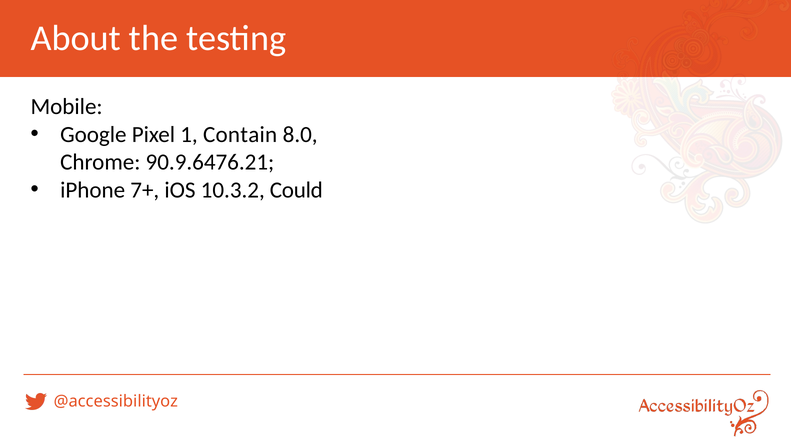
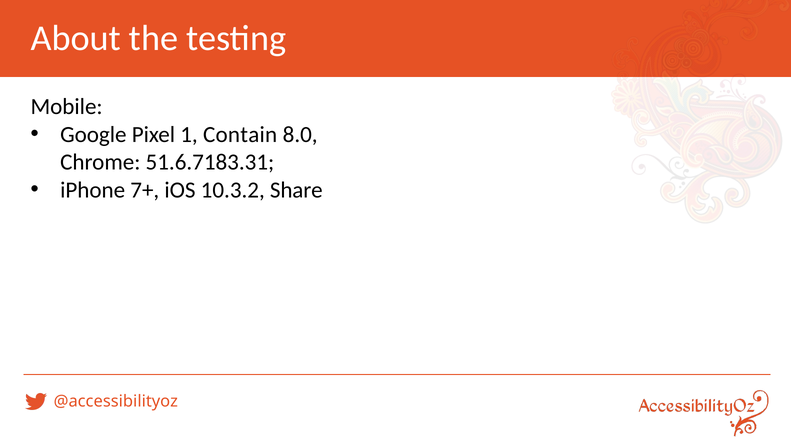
90.9.6476.21: 90.9.6476.21 -> 51.6.7183.31
Could: Could -> Share
